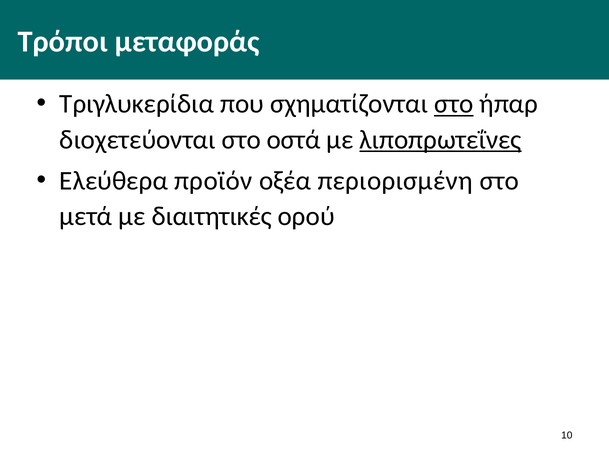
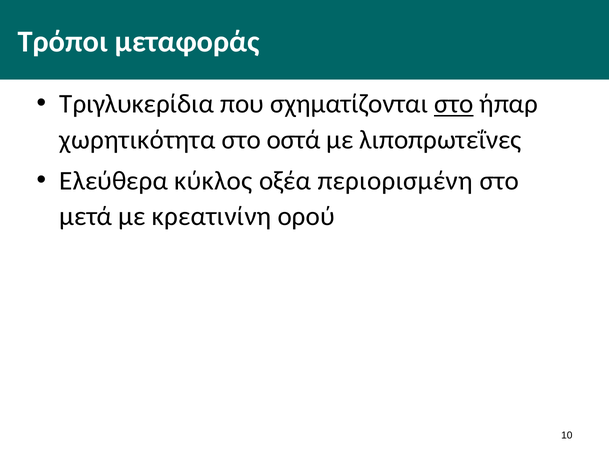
διοχετεύονται: διοχετεύονται -> χωρητικότητα
λιποπρωτεΐνες underline: present -> none
προϊόν: προϊόν -> κύκλος
διαιτητικές: διαιτητικές -> κρεατινίνη
